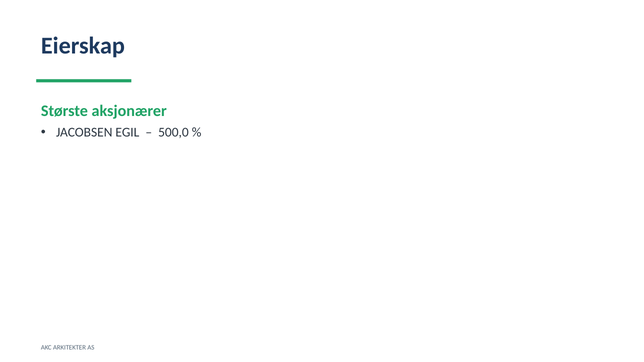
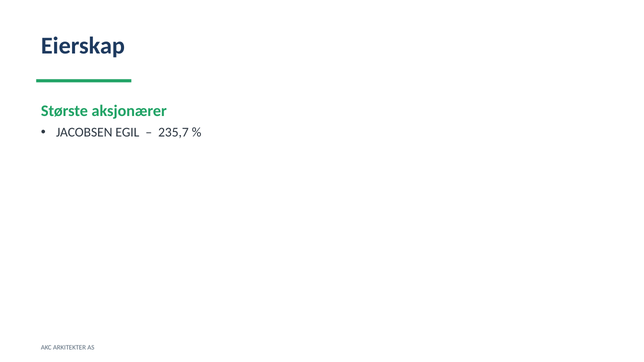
500,0: 500,0 -> 235,7
